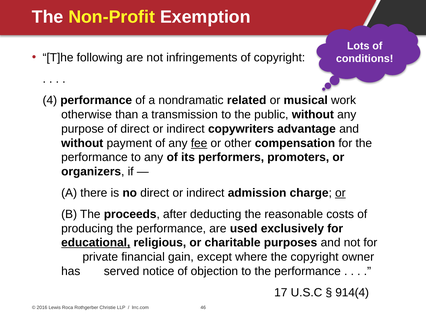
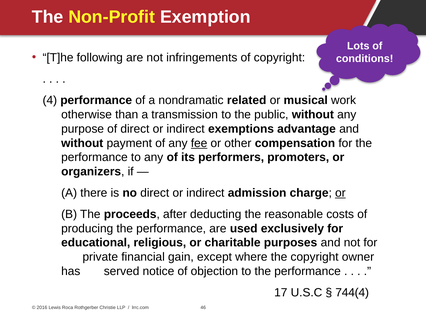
copywriters: copywriters -> exemptions
educational underline: present -> none
914(4: 914(4 -> 744(4
